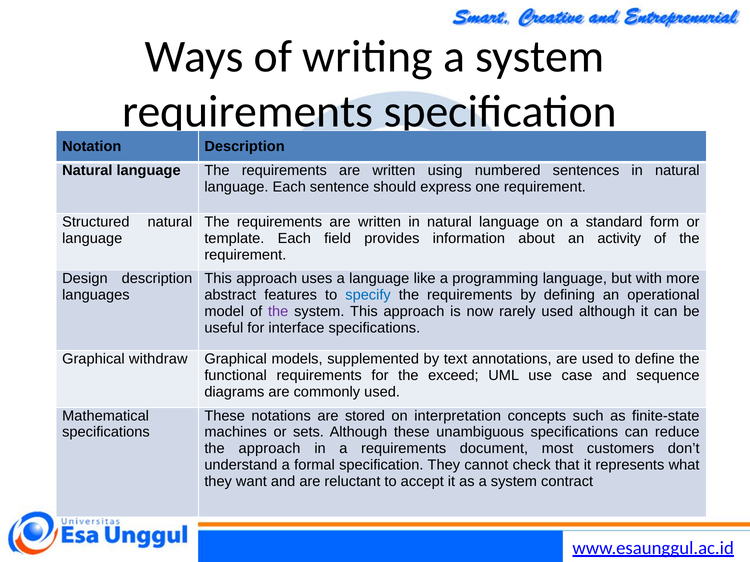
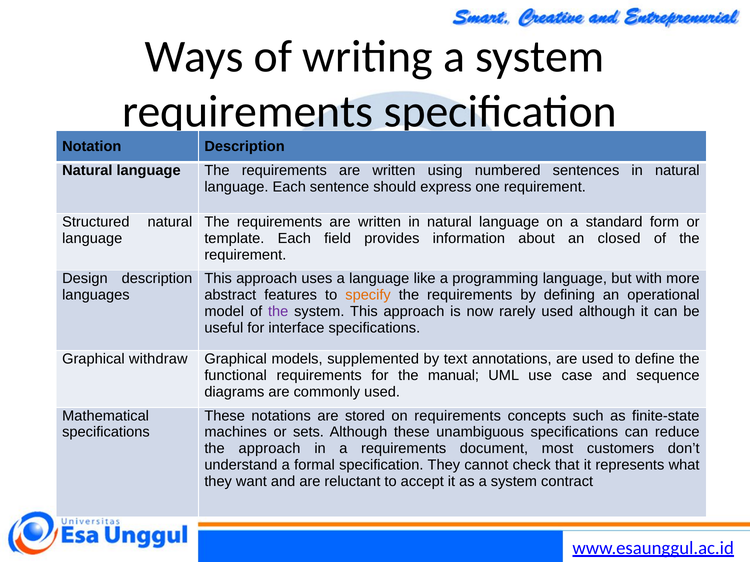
activity: activity -> closed
specify colour: blue -> orange
exceed: exceed -> manual
on interpretation: interpretation -> requirements
